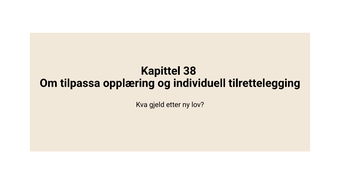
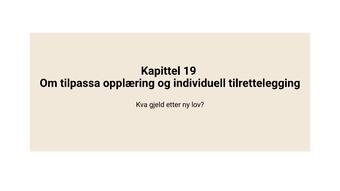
38: 38 -> 19
